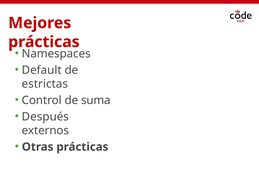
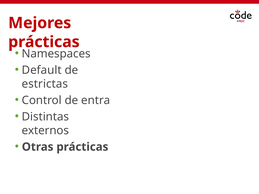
suma: suma -> entra
Después: Después -> Distintas
